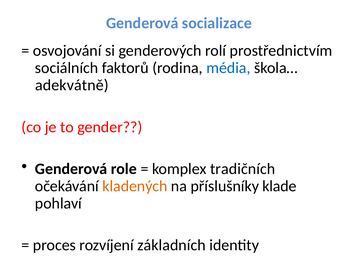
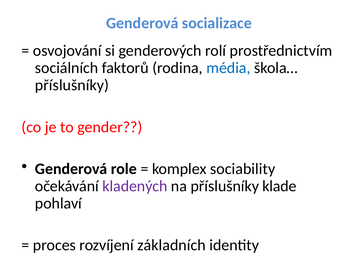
adekvátně at (72, 85): adekvátně -> příslušníky
tradičních: tradičních -> sociability
kladených colour: orange -> purple
